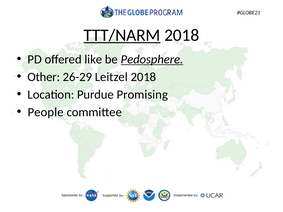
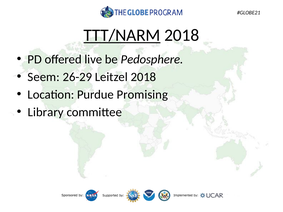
like: like -> live
Pedosphere underline: present -> none
Other: Other -> Seem
People: People -> Library
